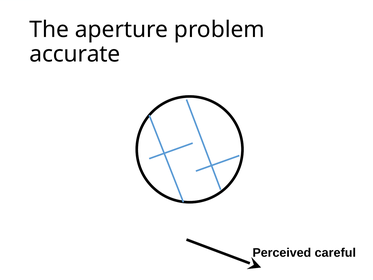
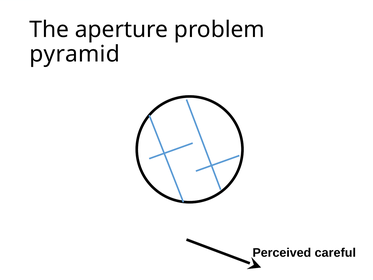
accurate: accurate -> pyramid
